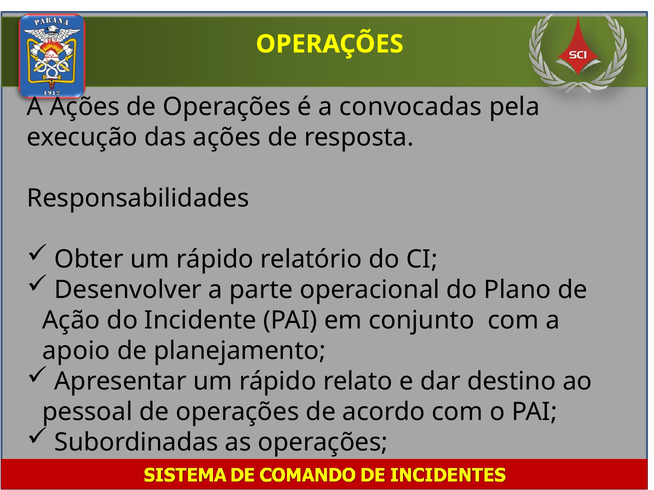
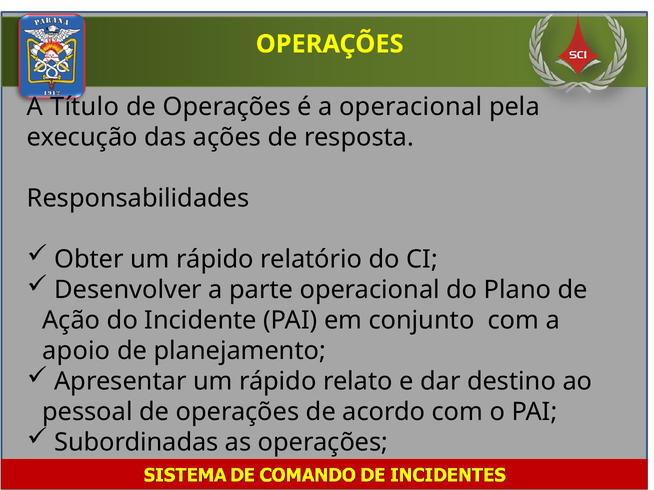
A Ações: Ações -> Título
a convocadas: convocadas -> operacional
